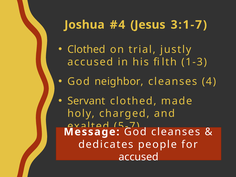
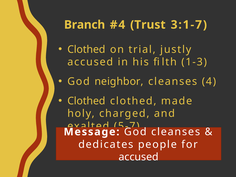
Joshua: Joshua -> Branch
Jesus: Jesus -> Trust
Servant at (86, 101): Servant -> Clothed
